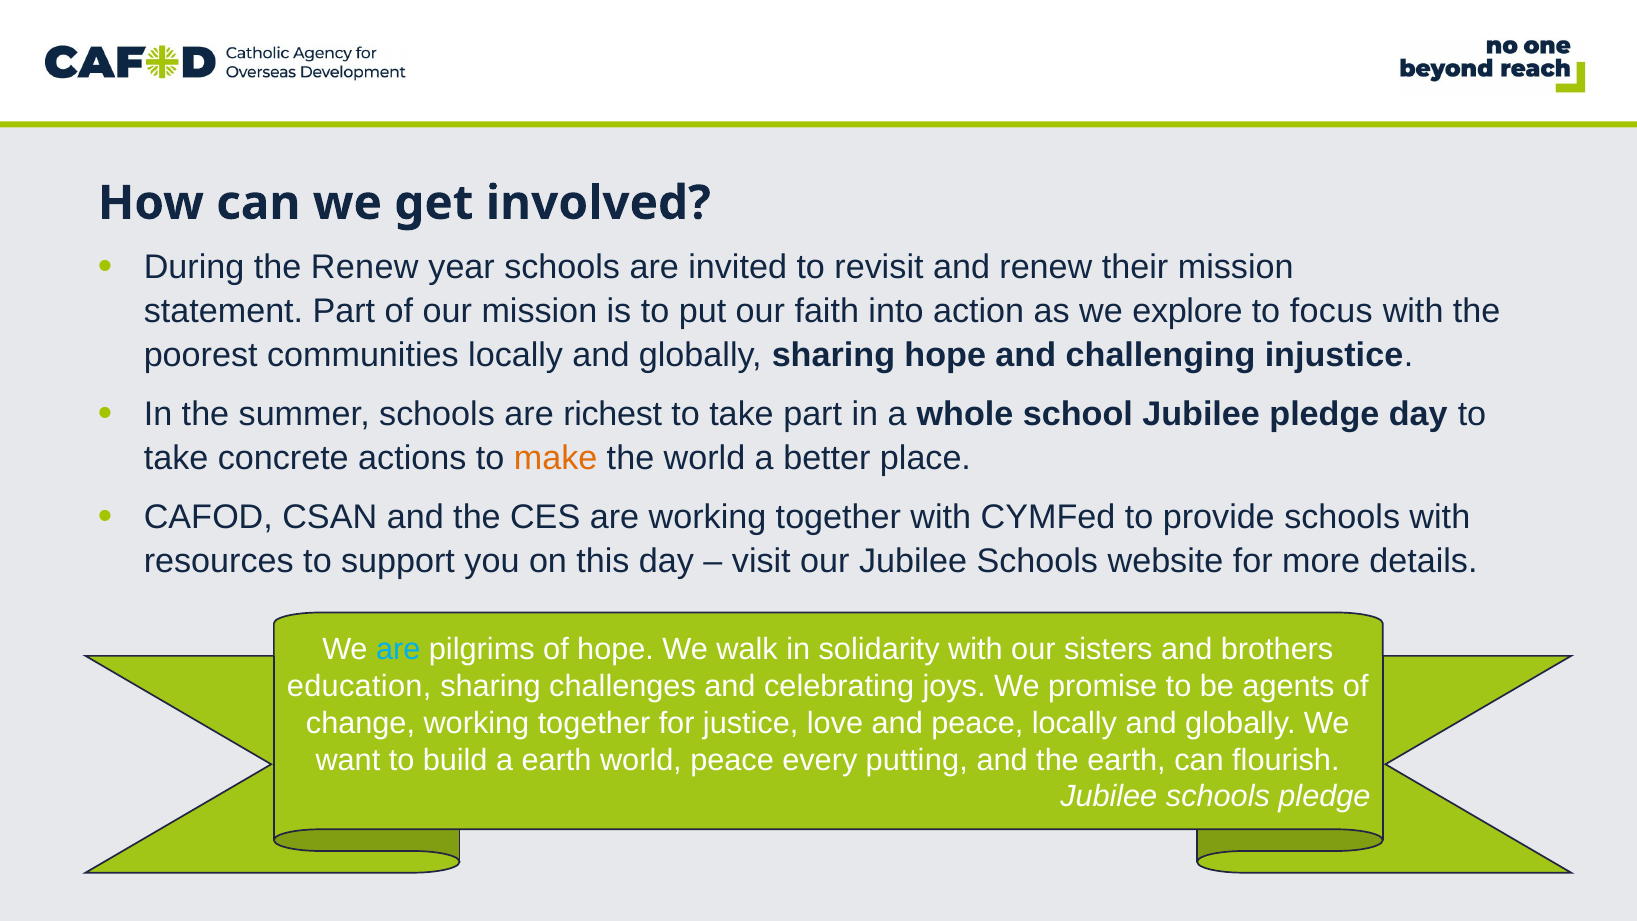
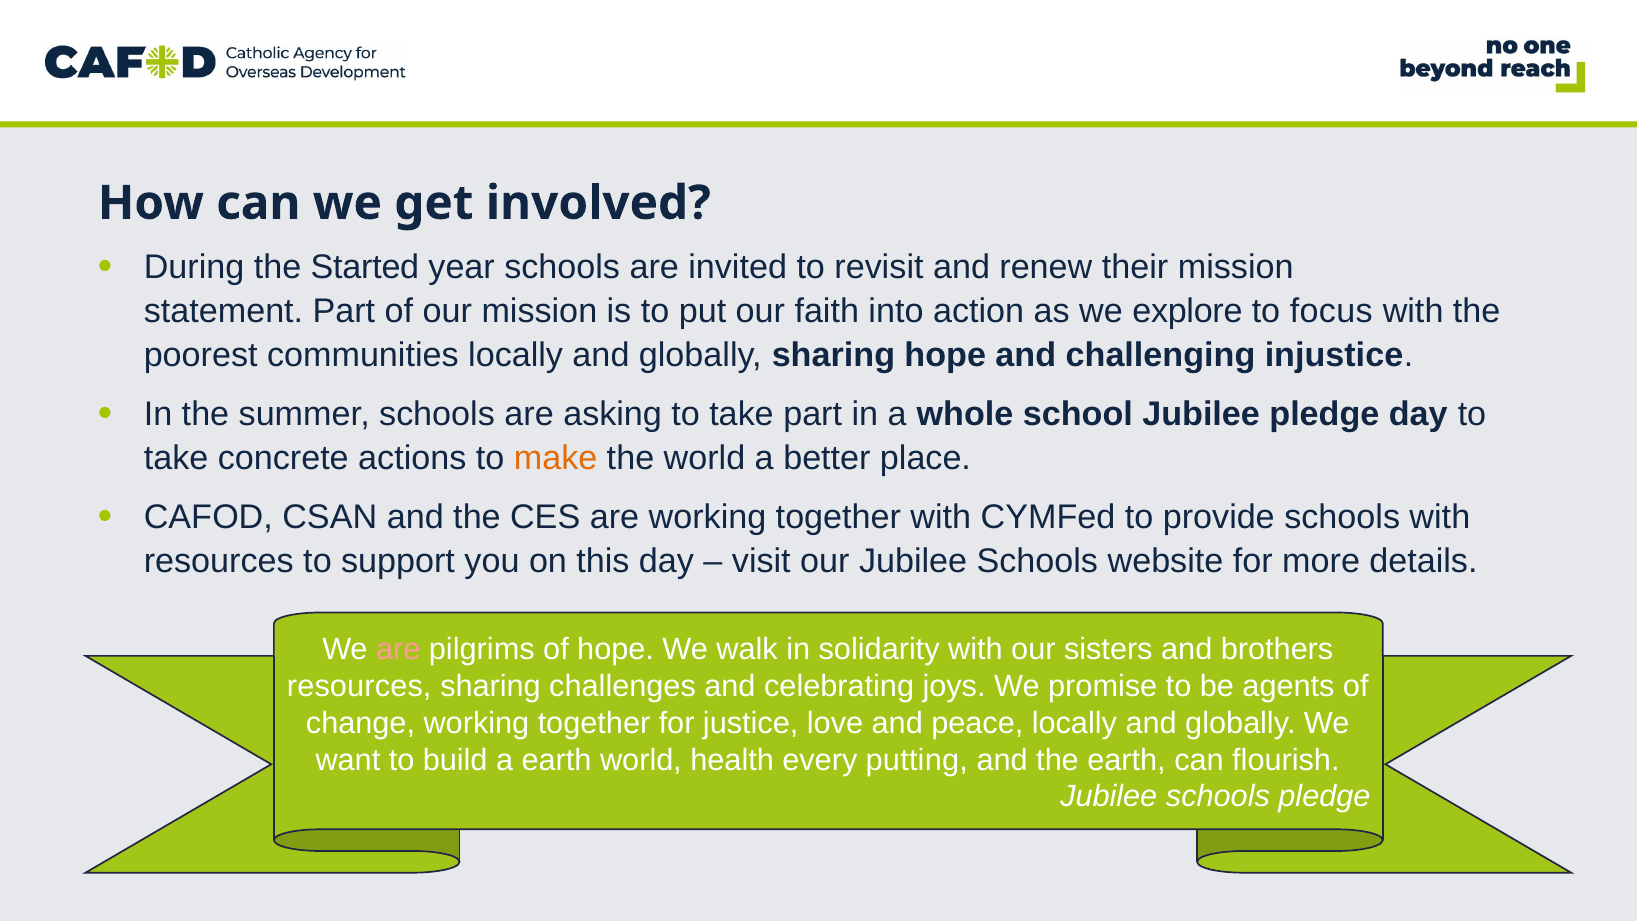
the Renew: Renew -> Started
richest: richest -> asking
are at (398, 649) colour: light blue -> pink
education at (359, 686): education -> resources
world peace: peace -> health
